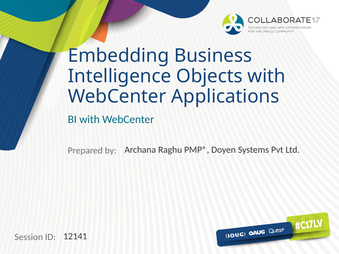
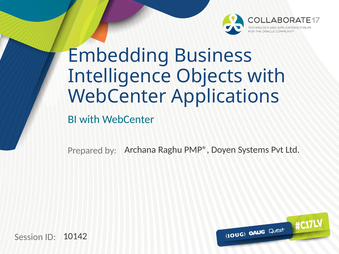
12141: 12141 -> 10142
